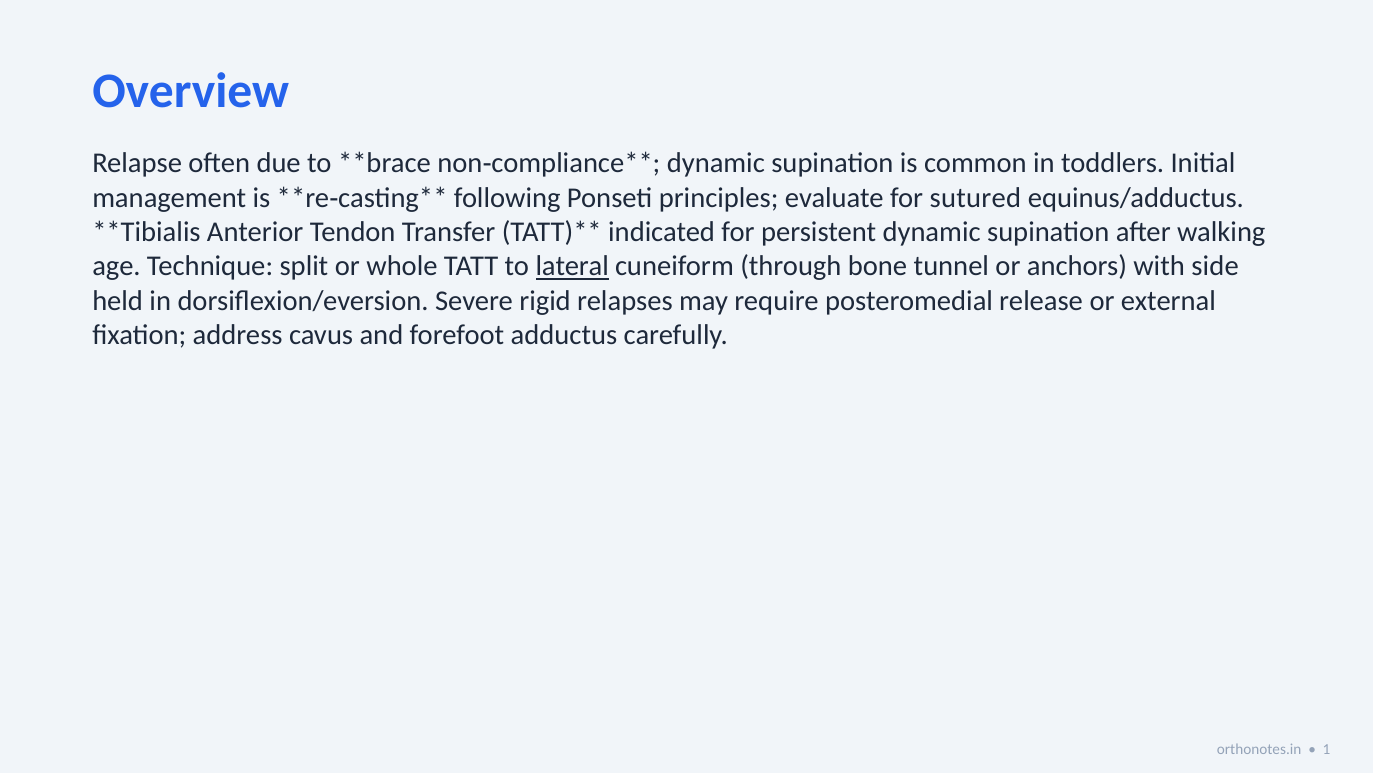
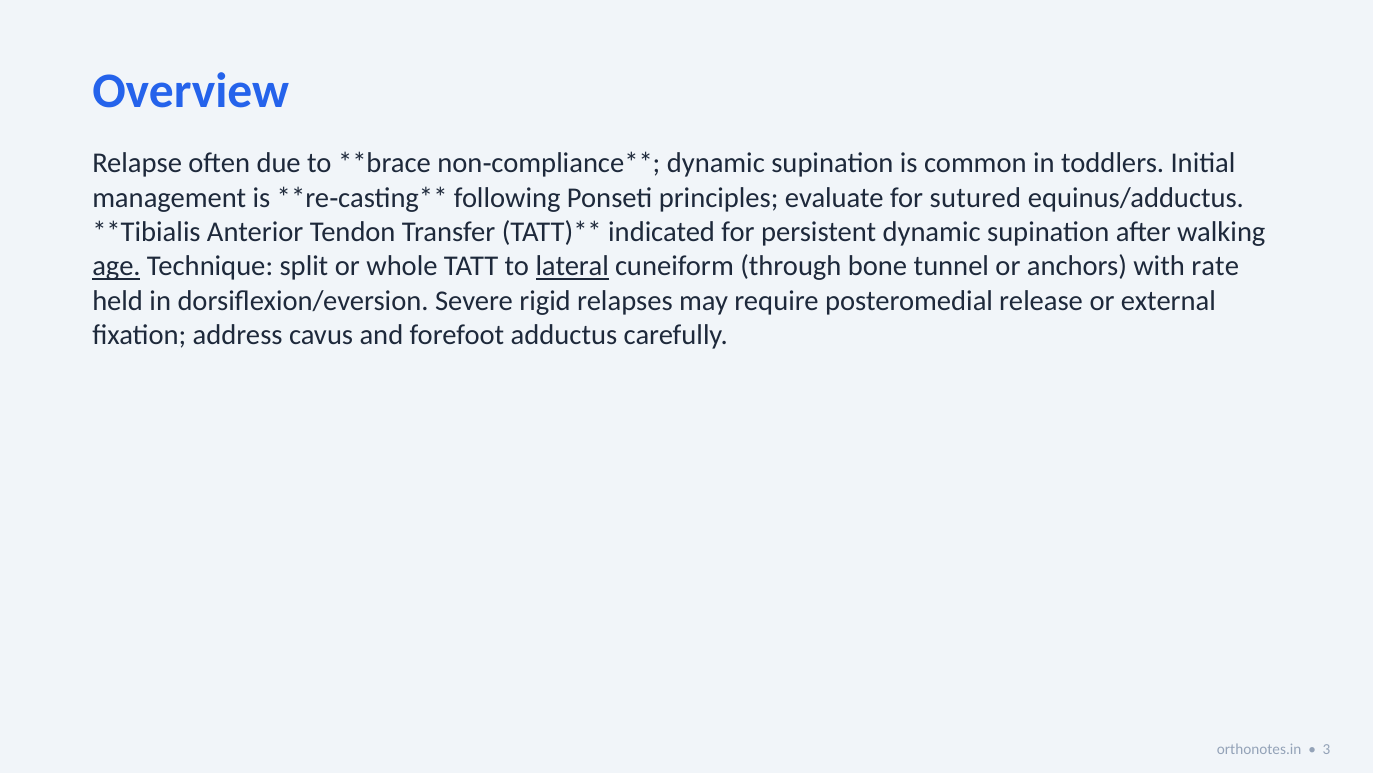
age underline: none -> present
side: side -> rate
1: 1 -> 3
